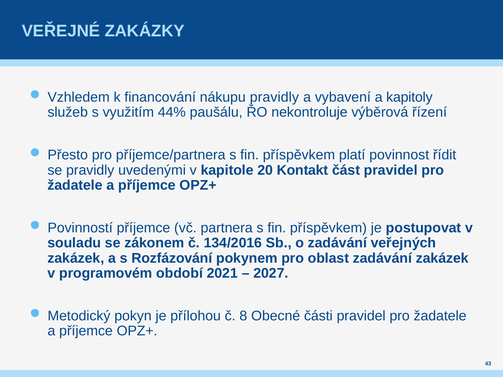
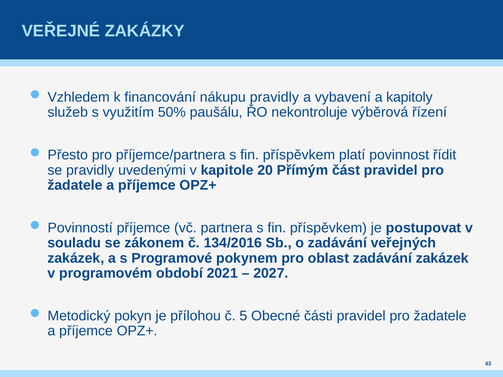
44%: 44% -> 50%
Kontakt: Kontakt -> Přímým
Rozfázování: Rozfázování -> Programové
8: 8 -> 5
